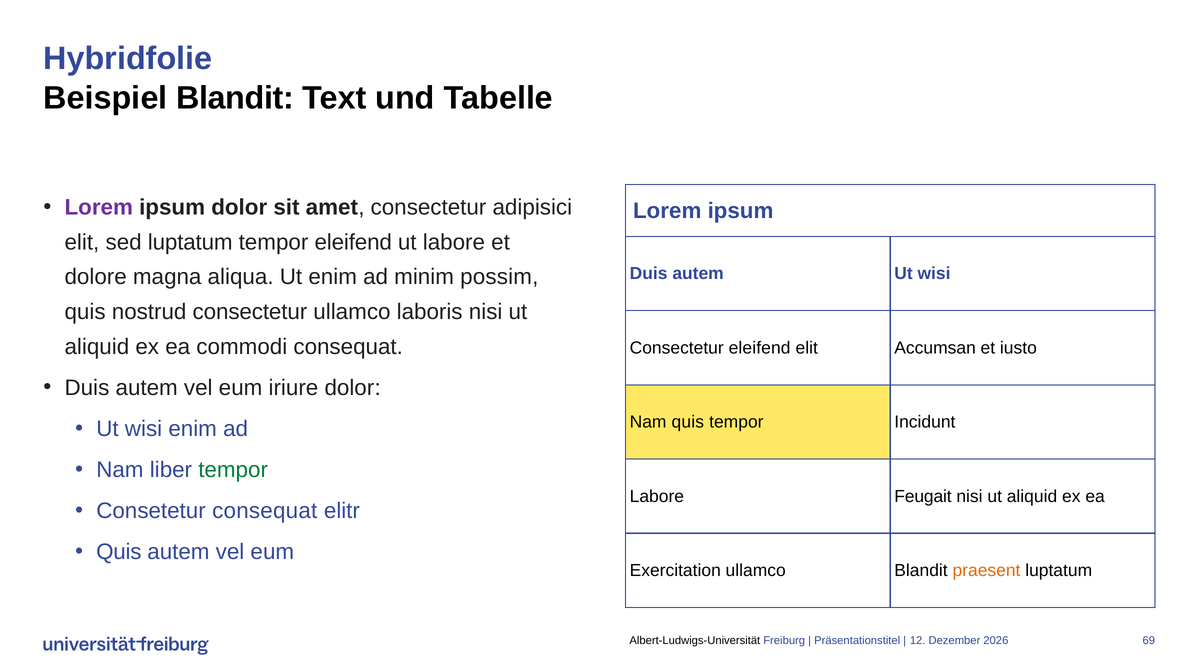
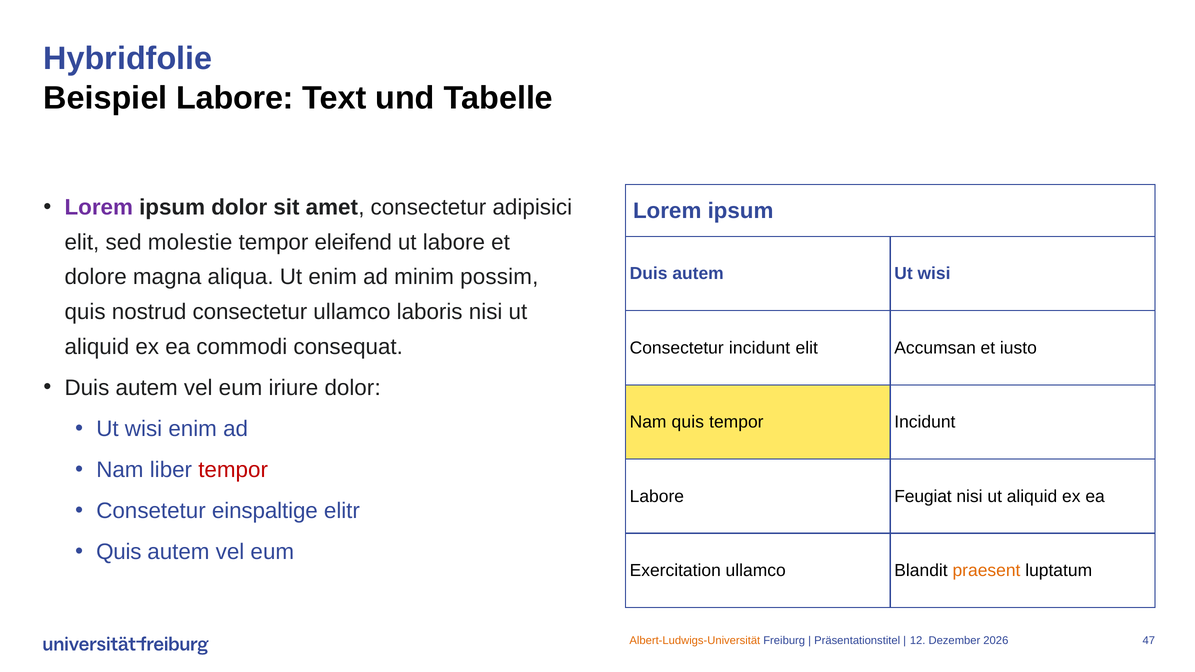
Beispiel Blandit: Blandit -> Labore
sed luptatum: luptatum -> molestie
Consectetur eleifend: eleifend -> incidunt
tempor at (233, 470) colour: green -> red
Feugait: Feugait -> Feugiat
Consetetur consequat: consequat -> einspaltige
Albert-Ludwigs-Universität colour: black -> orange
69: 69 -> 47
